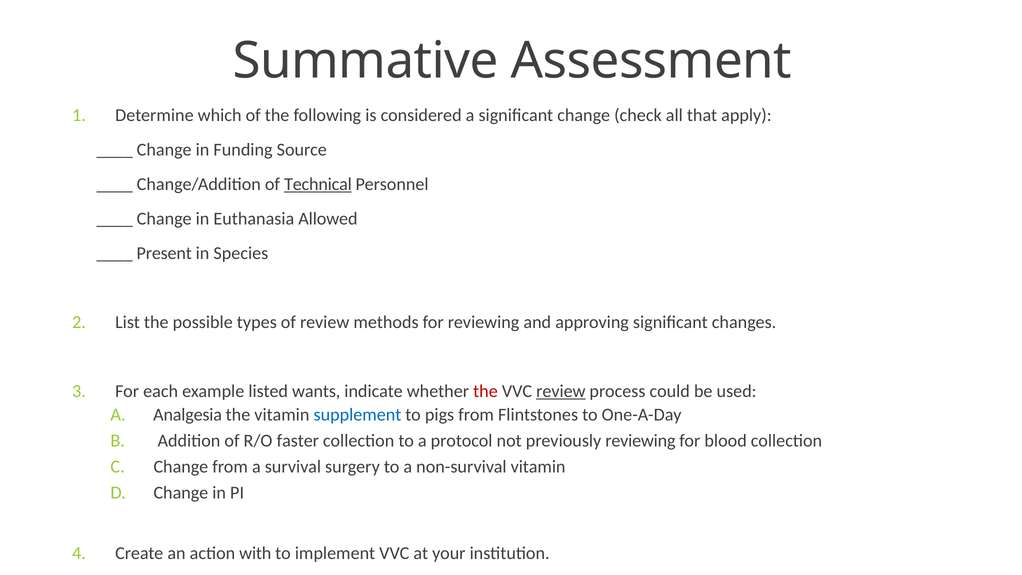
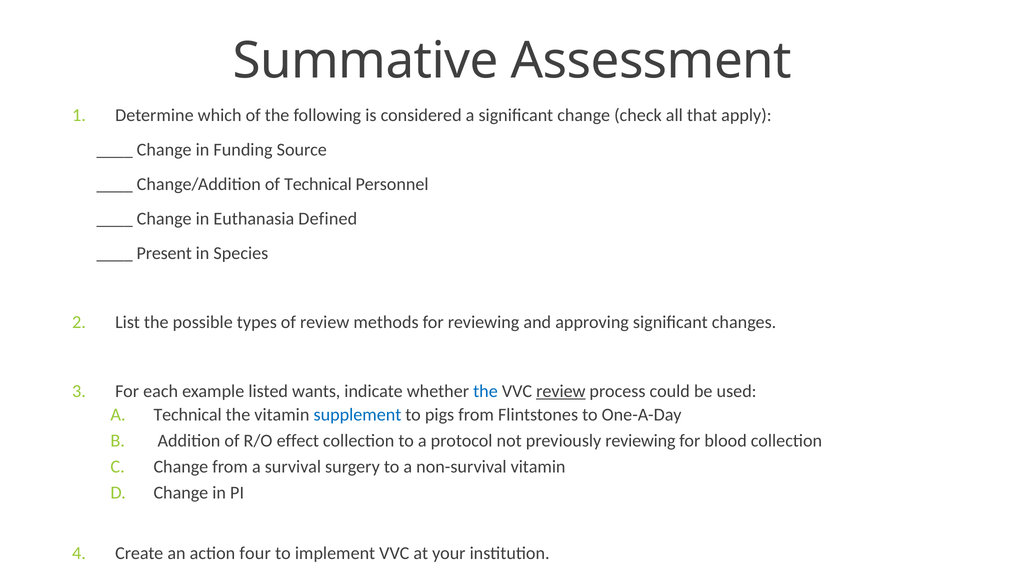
Technical at (318, 184) underline: present -> none
Allowed: Allowed -> Defined
the at (485, 391) colour: red -> blue
A Analgesia: Analgesia -> Technical
faster: faster -> effect
with: with -> four
